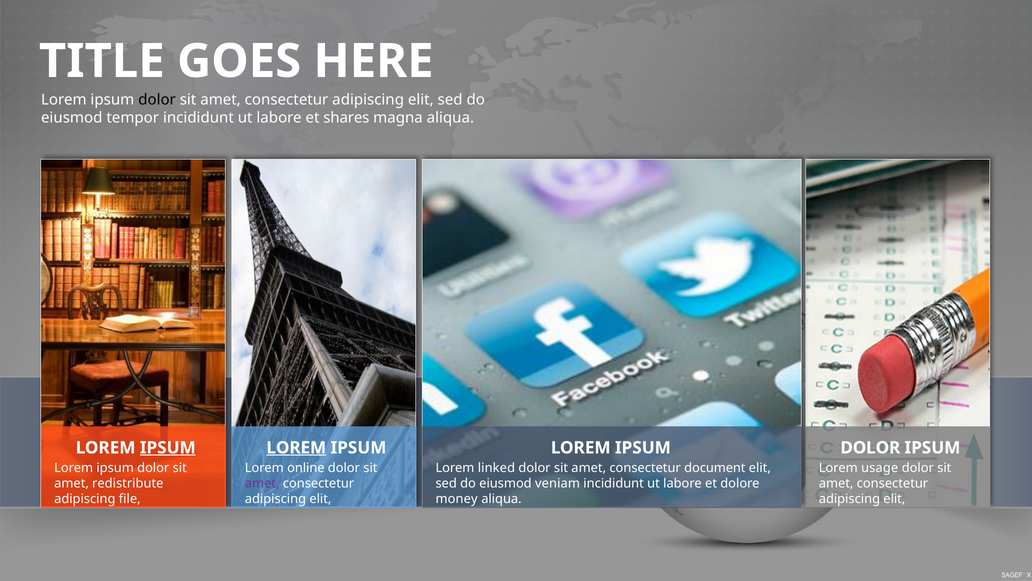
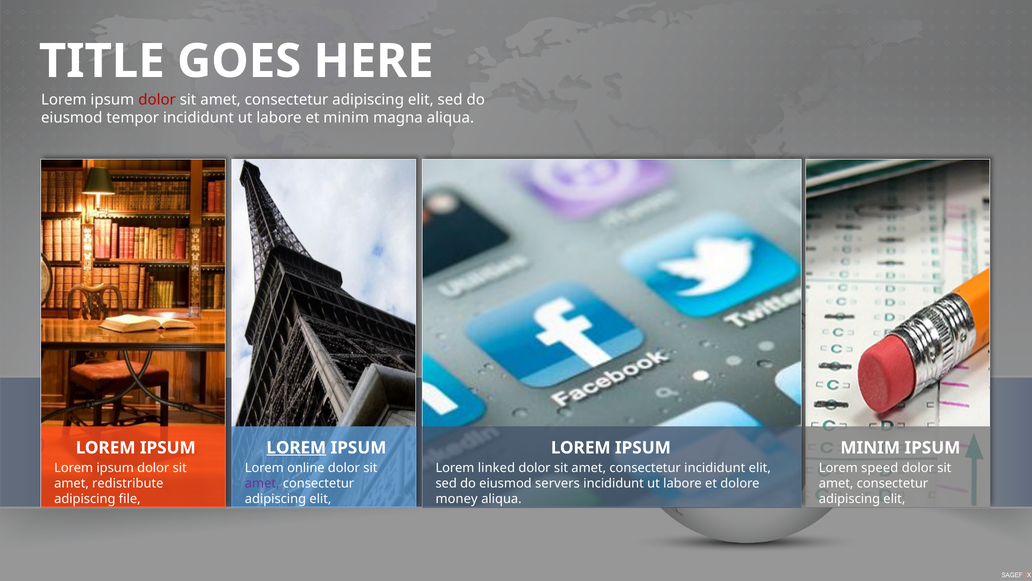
dolor at (157, 100) colour: black -> red
et shares: shares -> minim
IPSUM at (168, 447) underline: present -> none
DOLOR at (870, 447): DOLOR -> MINIM
consectetur document: document -> incididunt
usage: usage -> speed
veniam: veniam -> servers
